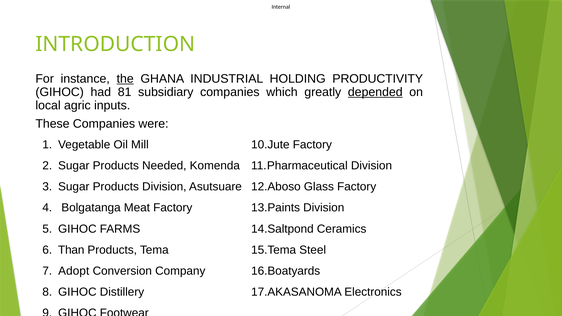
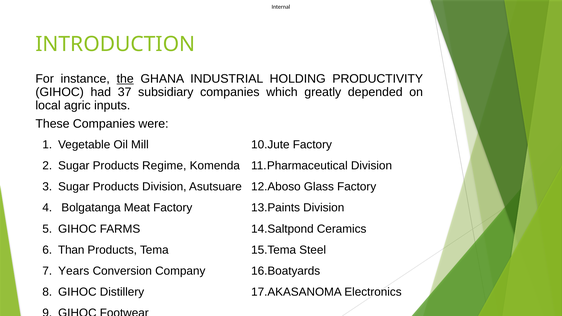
81: 81 -> 37
depended underline: present -> none
Needed: Needed -> Regime
Adopt: Adopt -> Years
